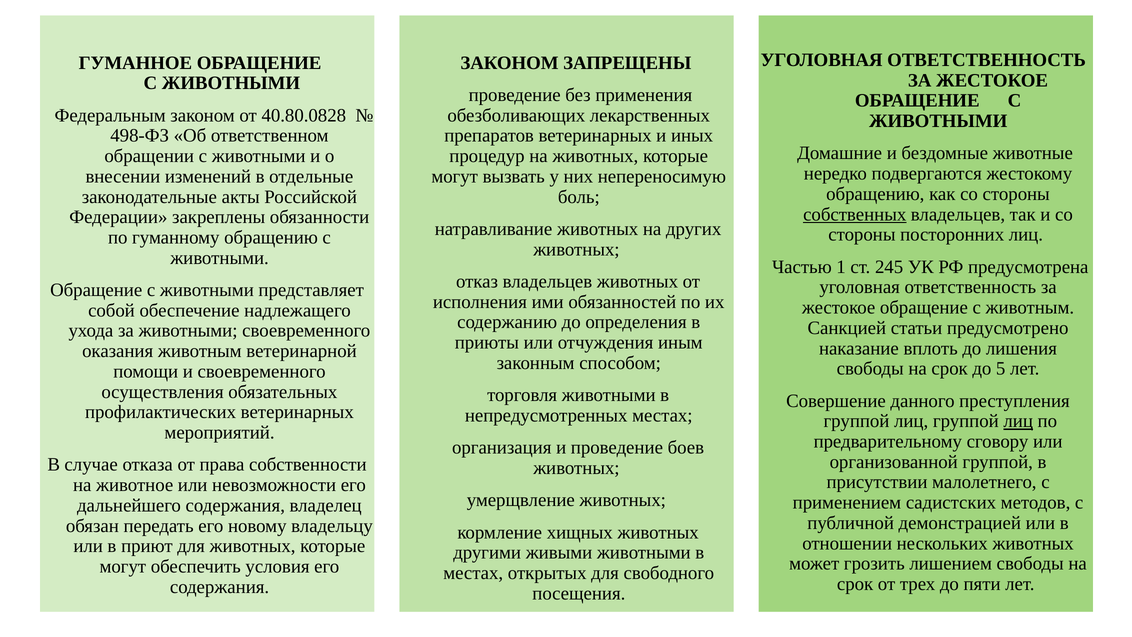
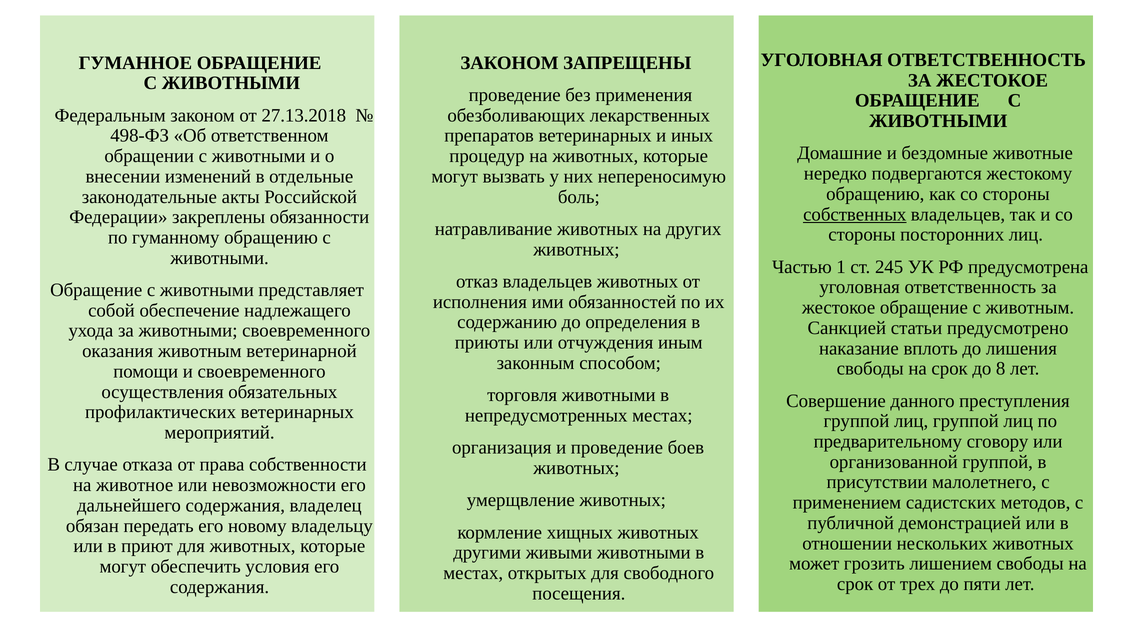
40.80.0828: 40.80.0828 -> 27.13.2018
5: 5 -> 8
лиц at (1018, 421) underline: present -> none
